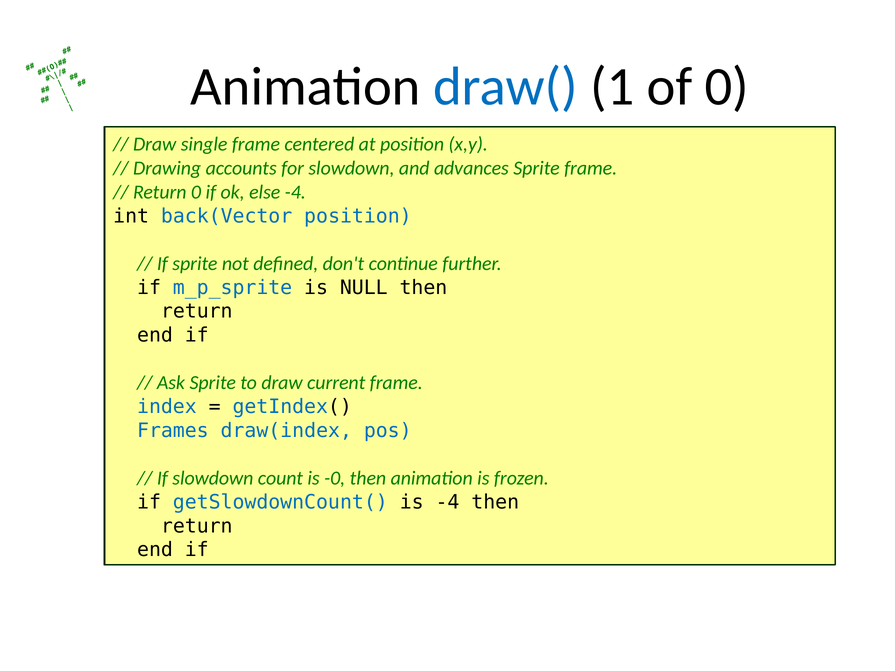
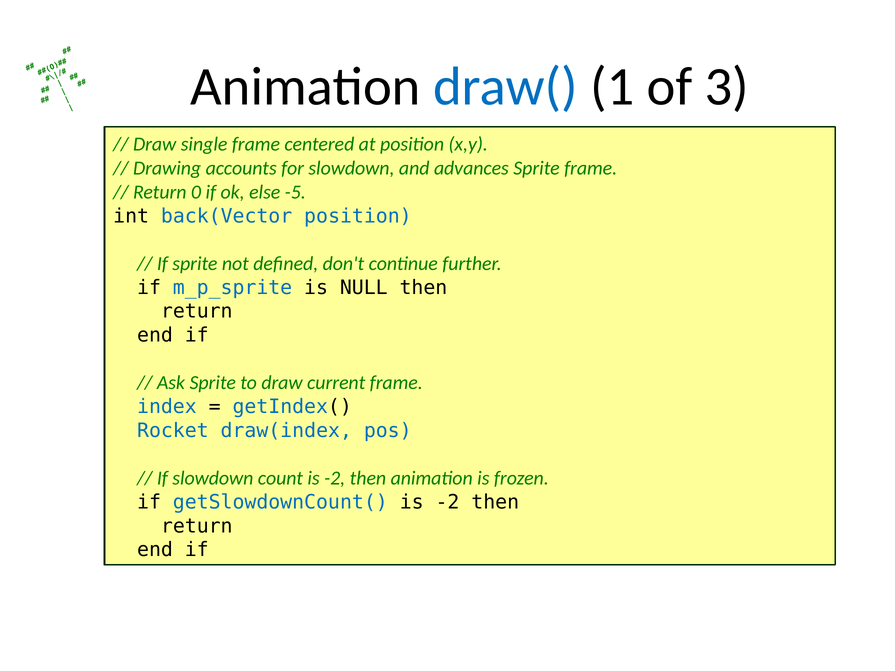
of 0: 0 -> 3
else -4: -4 -> -5
Frames: Frames -> Rocket
count is -0: -0 -> -2
getSlowdownCount( is -4: -4 -> -2
